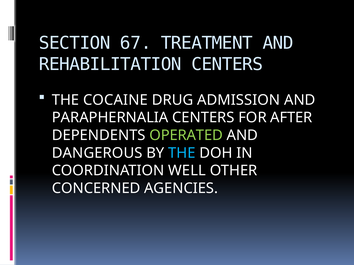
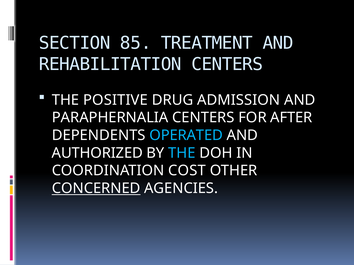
67: 67 -> 85
COCAINE: COCAINE -> POSITIVE
OPERATED colour: light green -> light blue
DANGEROUS: DANGEROUS -> AUTHORIZED
WELL: WELL -> COST
CONCERNED underline: none -> present
